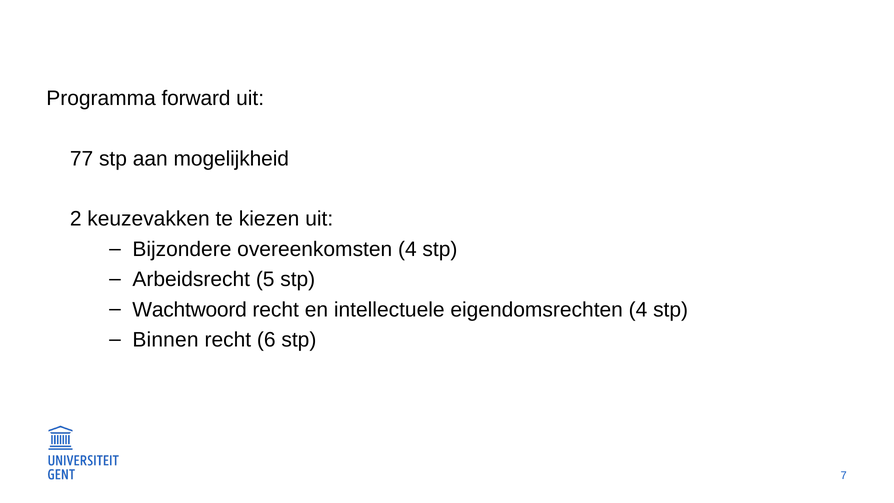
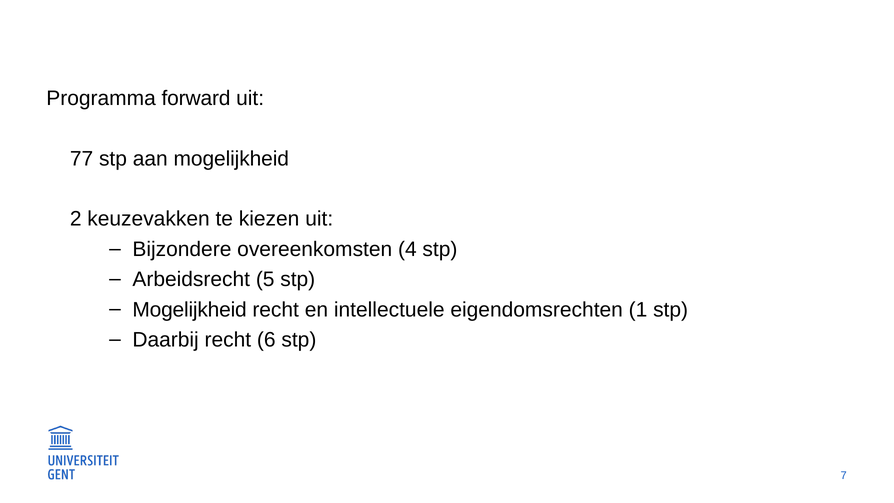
Wachtwoord at (190, 310): Wachtwoord -> Mogelijkheid
eigendomsrechten 4: 4 -> 1
Binnen: Binnen -> Daarbij
